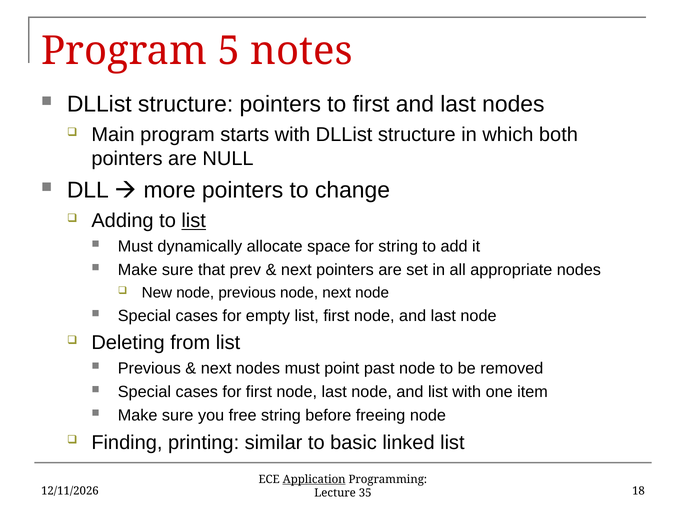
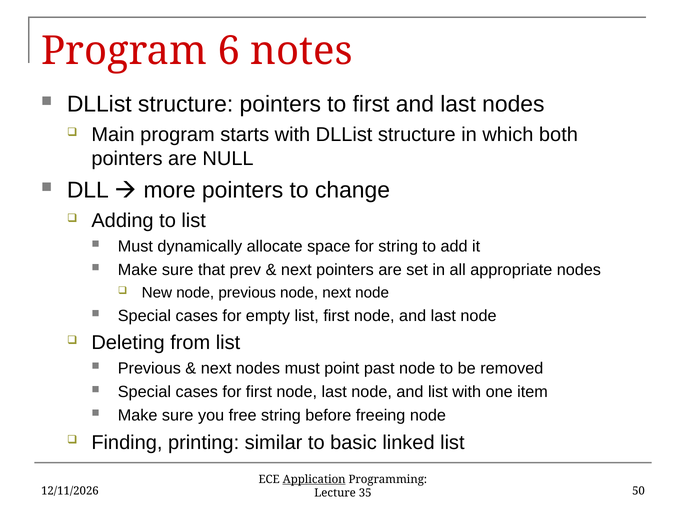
5: 5 -> 6
list at (194, 221) underline: present -> none
18: 18 -> 50
